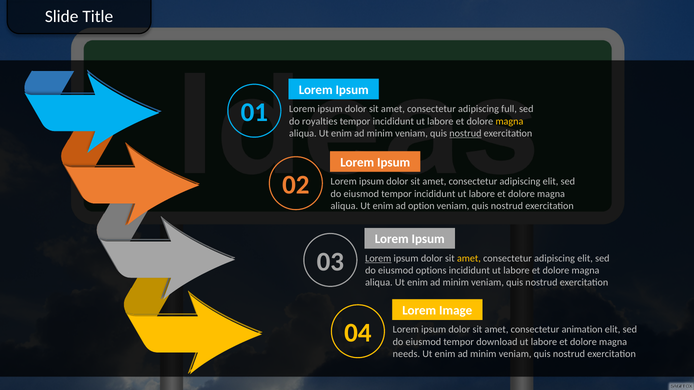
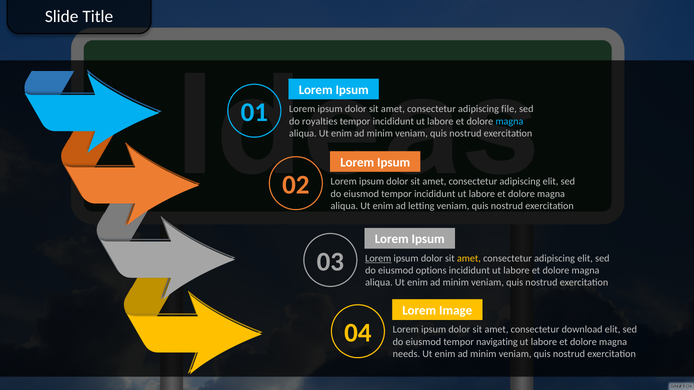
full: full -> file
magna at (509, 121) colour: yellow -> light blue
nostrud at (465, 133) underline: present -> none
option: option -> letting
animation: animation -> download
download: download -> navigating
